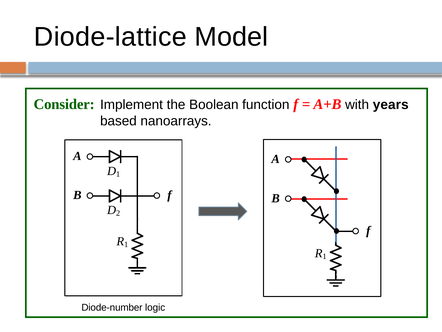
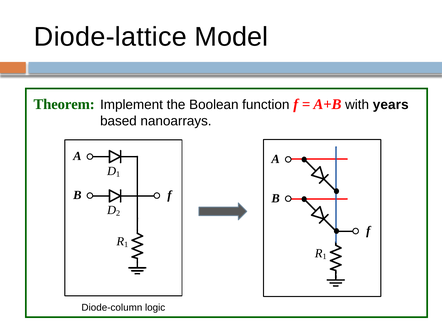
Consider: Consider -> Theorem
Diode-number: Diode-number -> Diode-column
